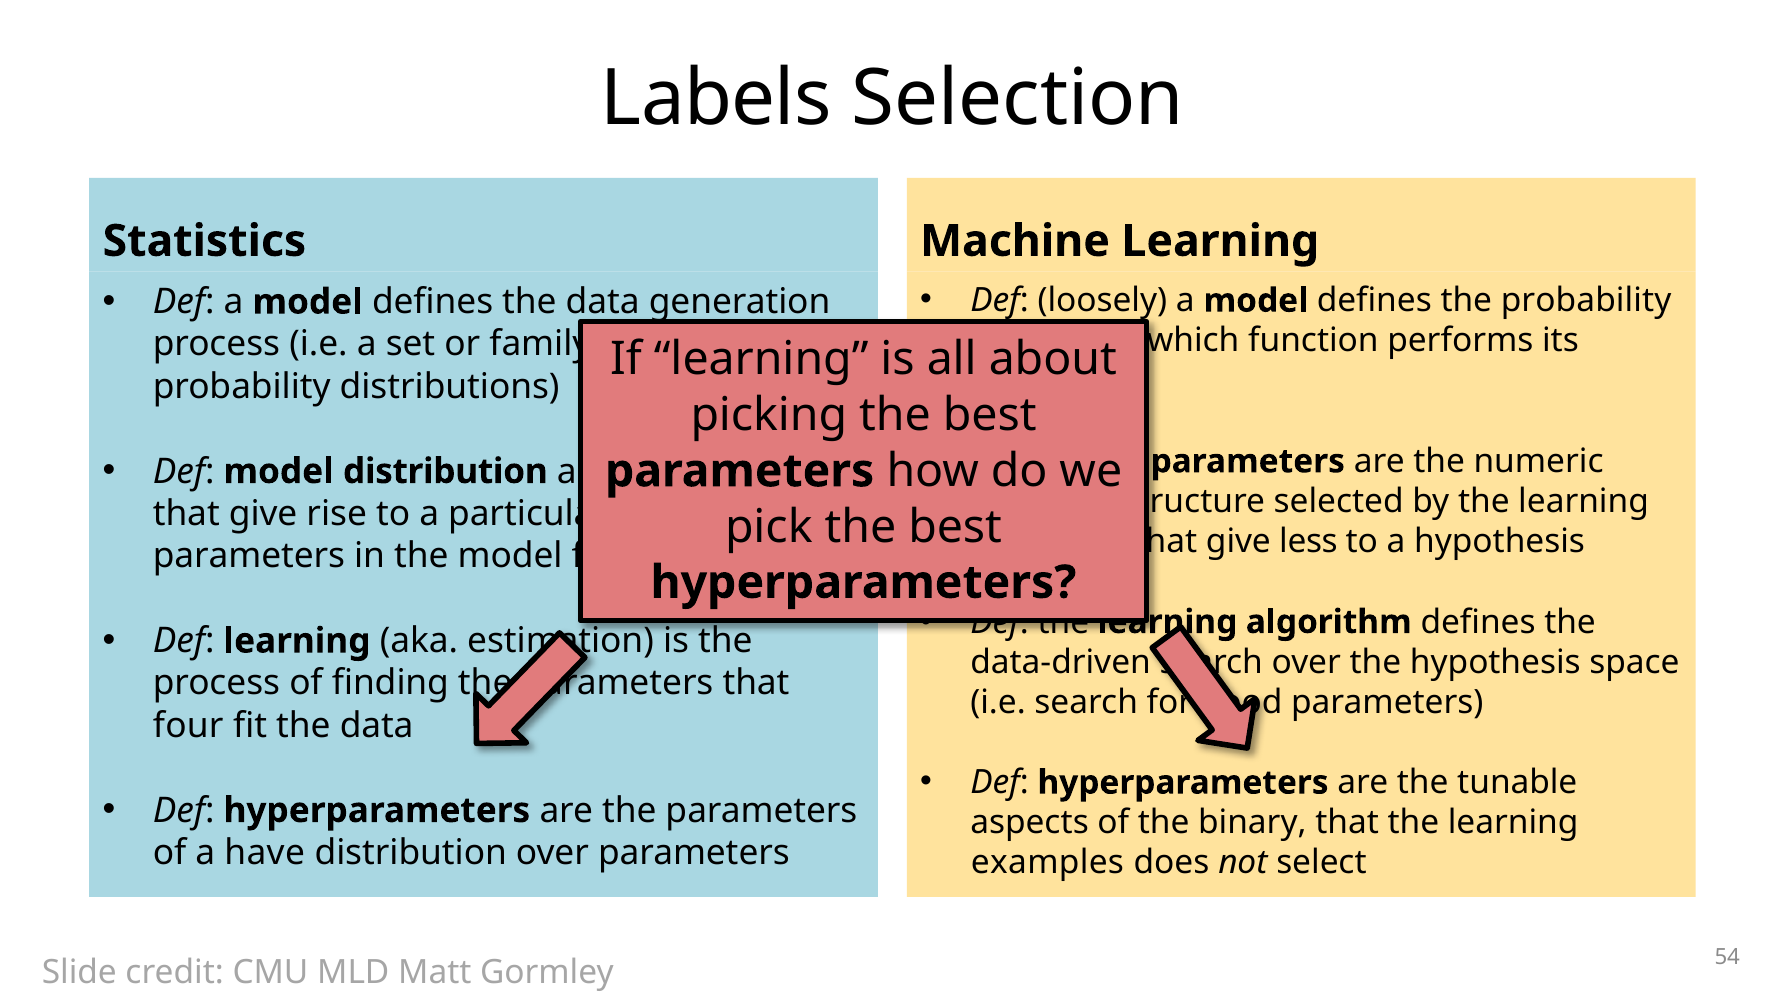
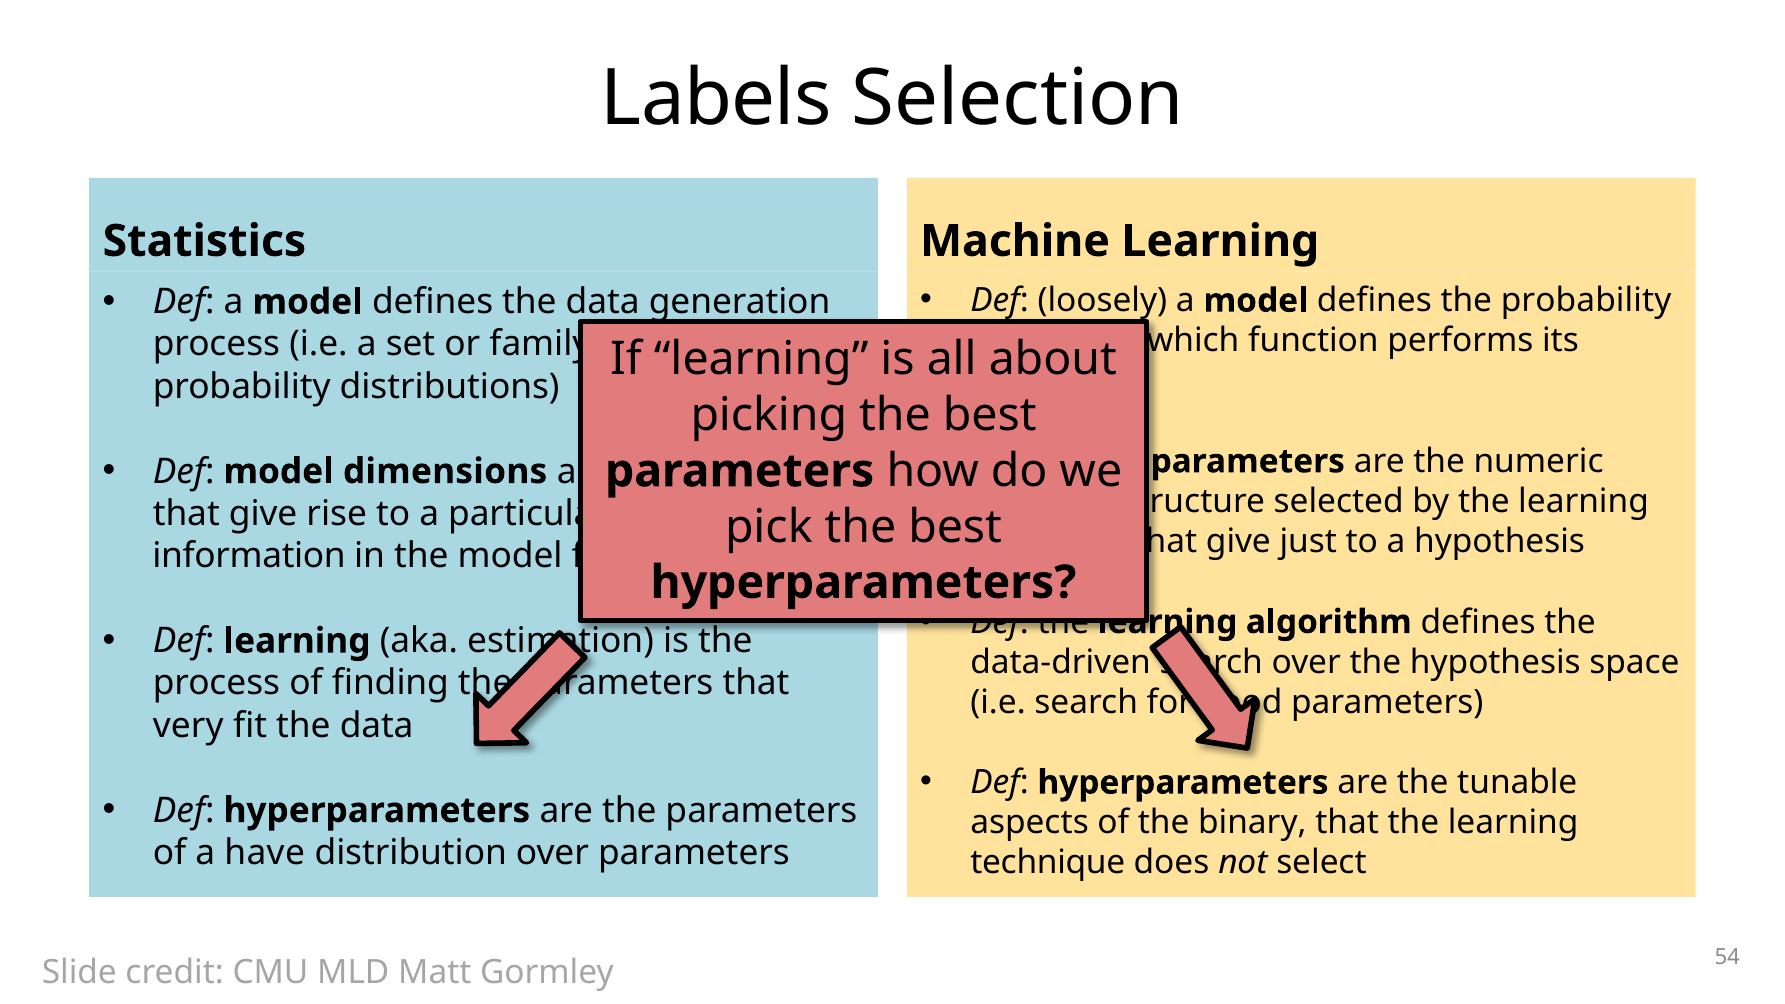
model distribution: distribution -> dimensions
less: less -> just
parameters at (249, 556): parameters -> information
four: four -> very
examples: examples -> technique
